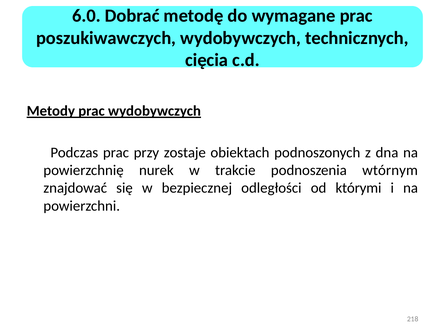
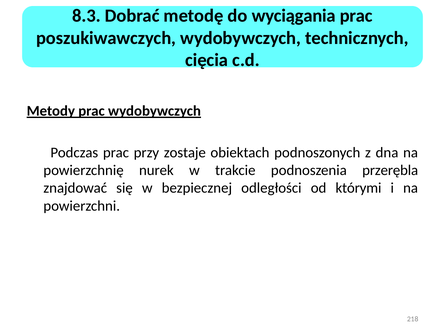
6.0: 6.0 -> 8.3
wymagane: wymagane -> wyciągania
wtórnym: wtórnym -> przerębla
